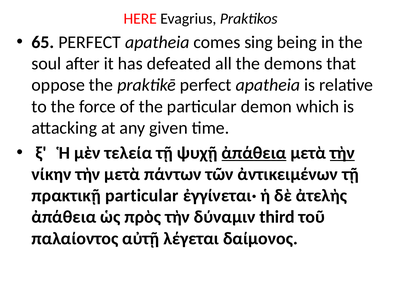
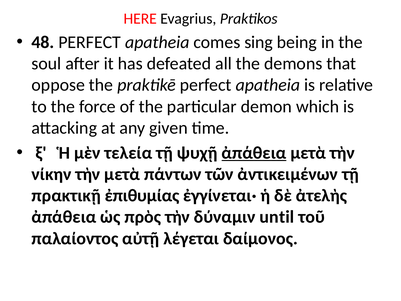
65: 65 -> 48
τὴν at (342, 153) underline: present -> none
πρακτικῇ particular: particular -> ἐπιθυμίας
third: third -> until
